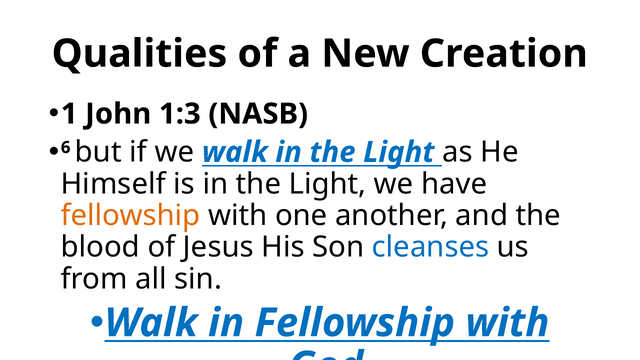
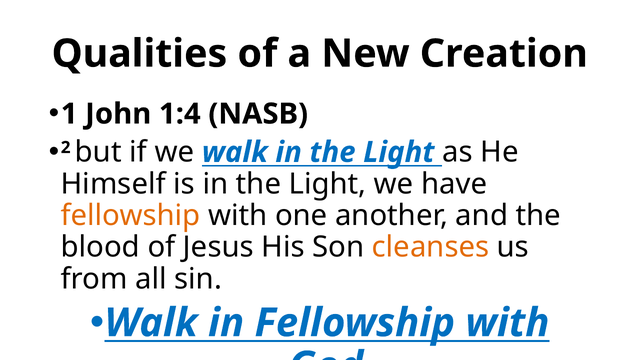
1:3: 1:3 -> 1:4
6: 6 -> 2
cleanses colour: blue -> orange
